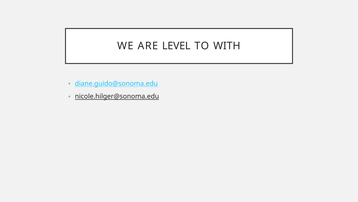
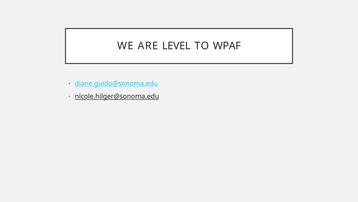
WITH: WITH -> WPAF
